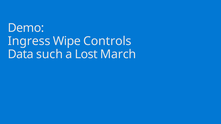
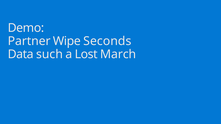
Ingress: Ingress -> Partner
Controls: Controls -> Seconds
